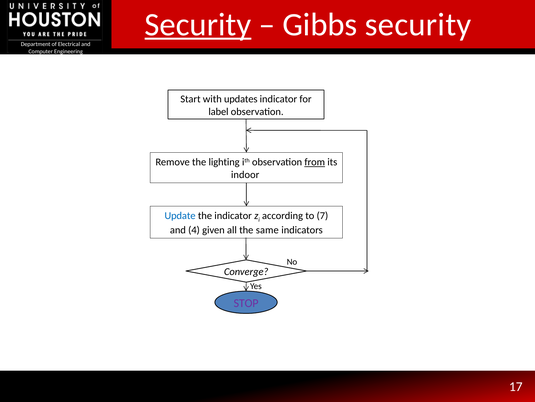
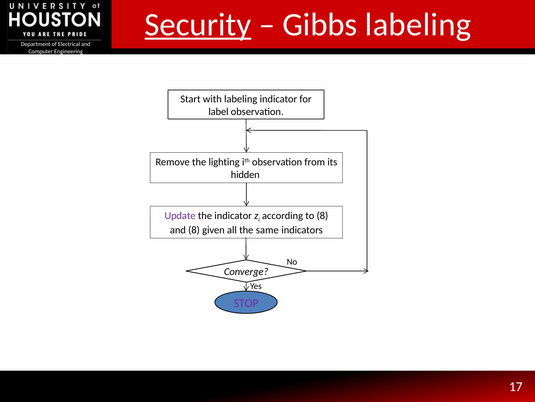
Gibbs security: security -> labeling
with updates: updates -> labeling
from underline: present -> none
indoor: indoor -> hidden
Update colour: blue -> purple
to 7: 7 -> 8
and 4: 4 -> 8
